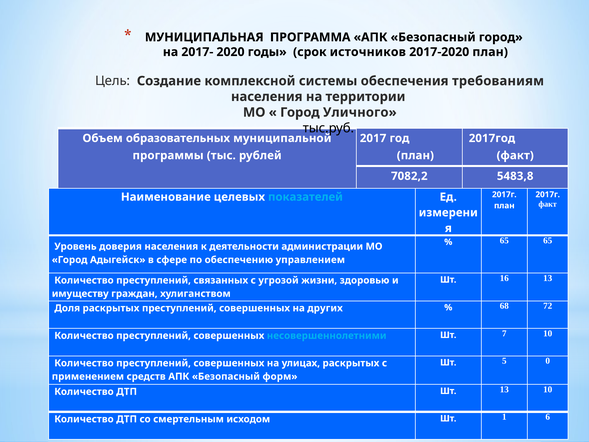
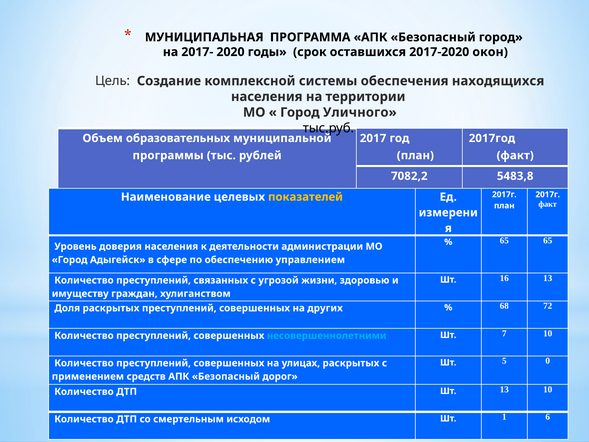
источников: источников -> оставшихся
2017-2020 план: план -> окон
требованиям: требованиям -> находящихся
показателей colour: light blue -> yellow
форм: форм -> дорог
